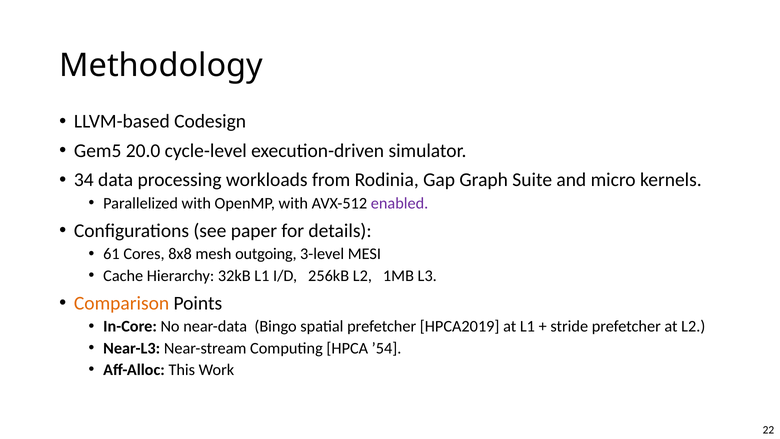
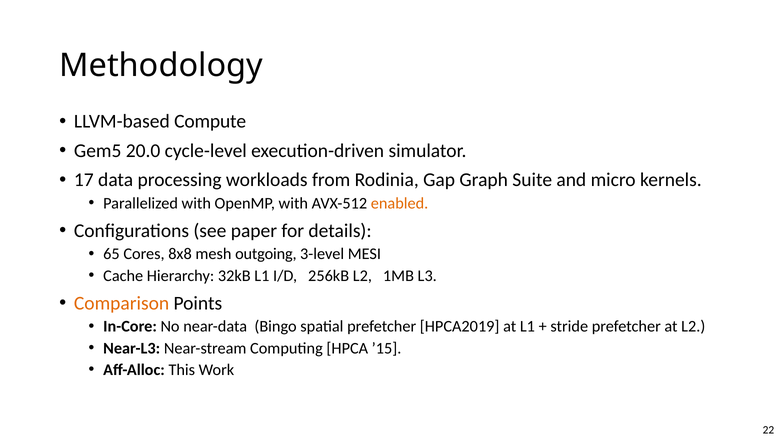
Codesign: Codesign -> Compute
34: 34 -> 17
enabled colour: purple -> orange
61: 61 -> 65
’54: ’54 -> ’15
